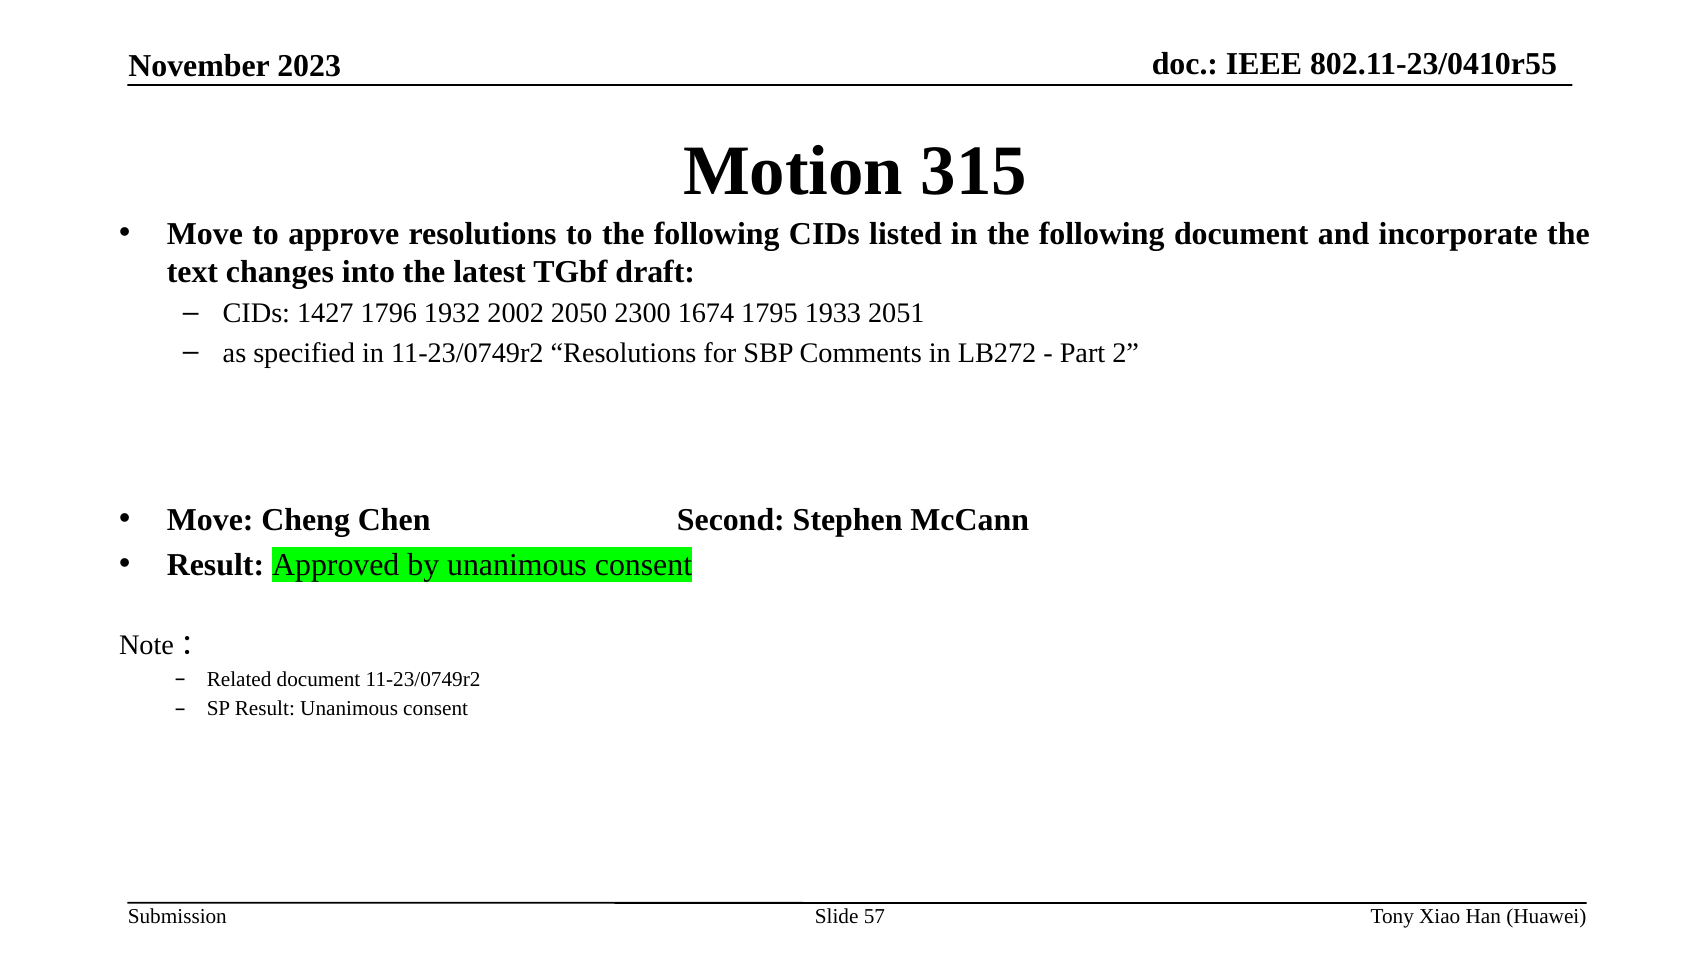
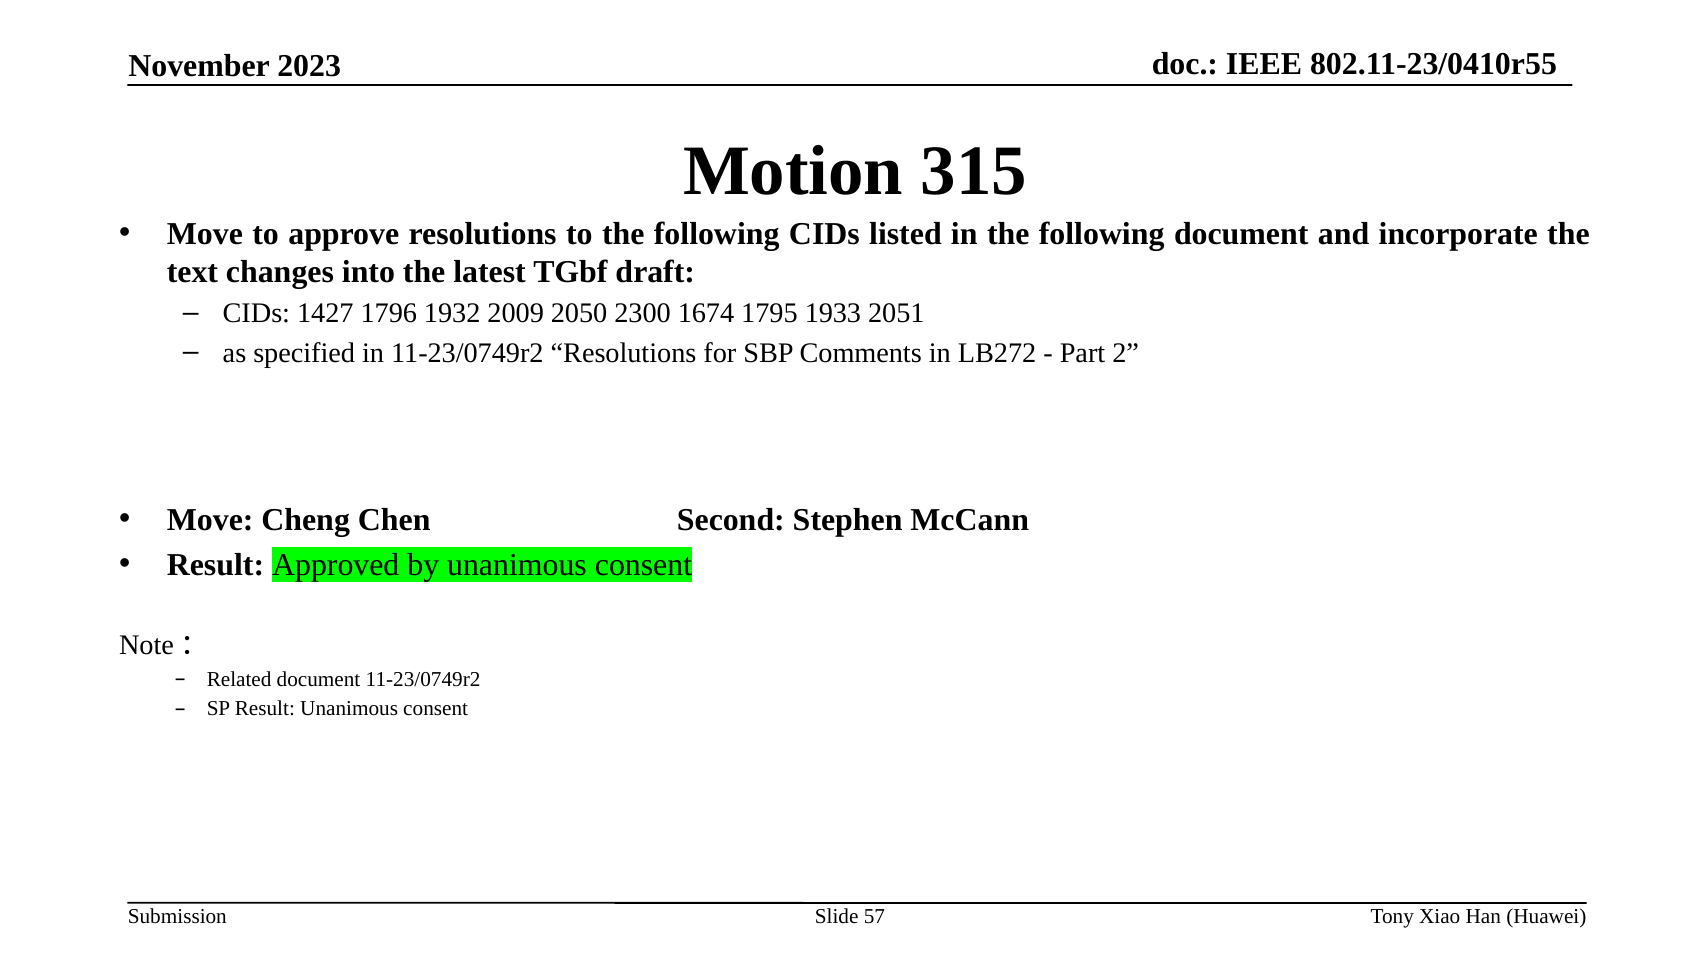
2002: 2002 -> 2009
